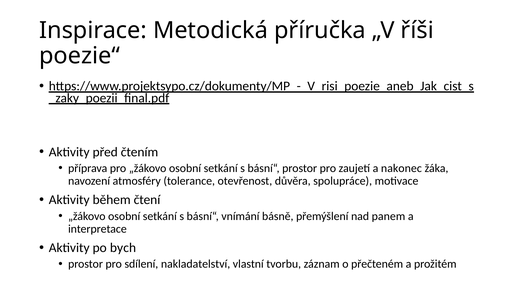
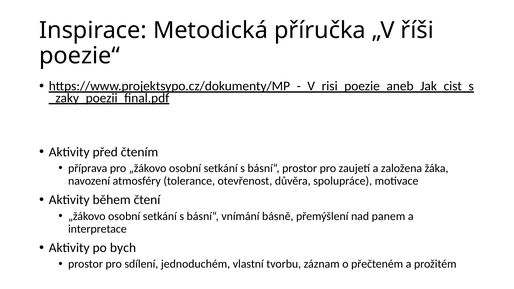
nakonec: nakonec -> založena
nakladatelství: nakladatelství -> jednoduchém
